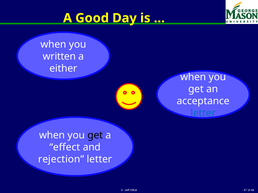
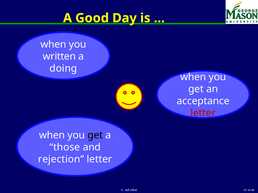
either: either -> doing
letter at (203, 113) colour: blue -> red
effect: effect -> those
